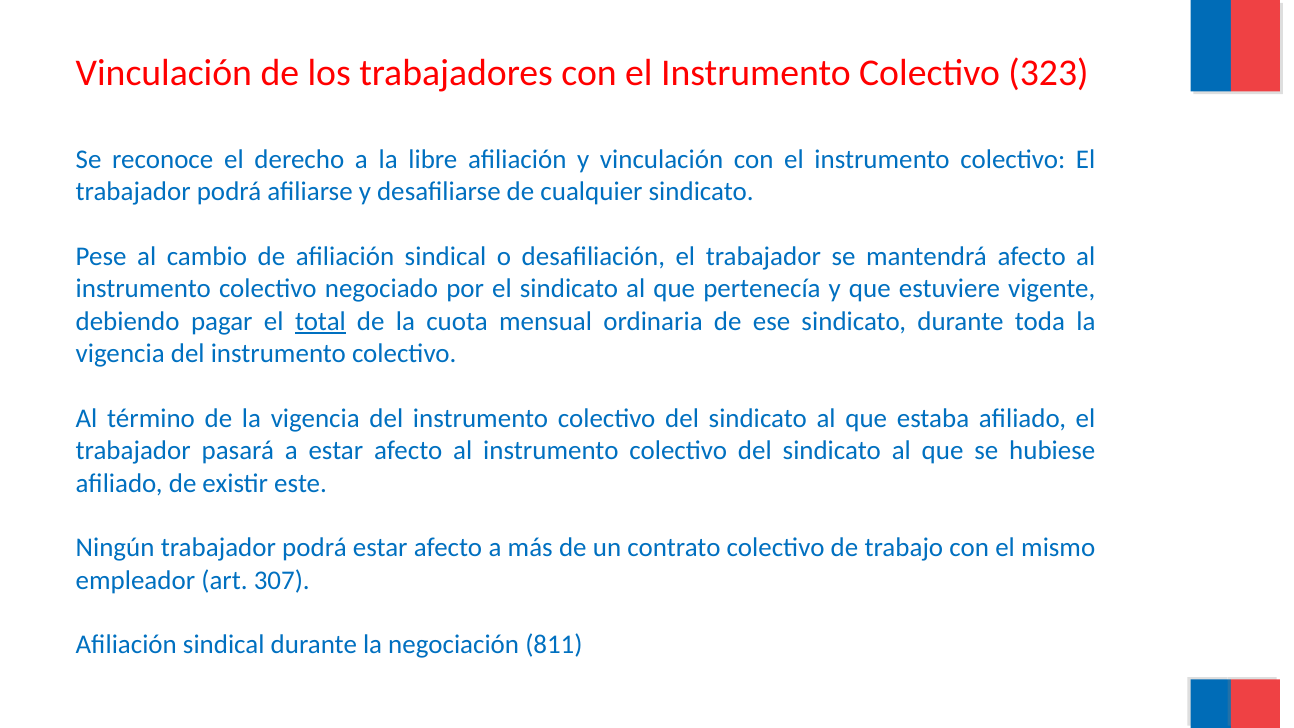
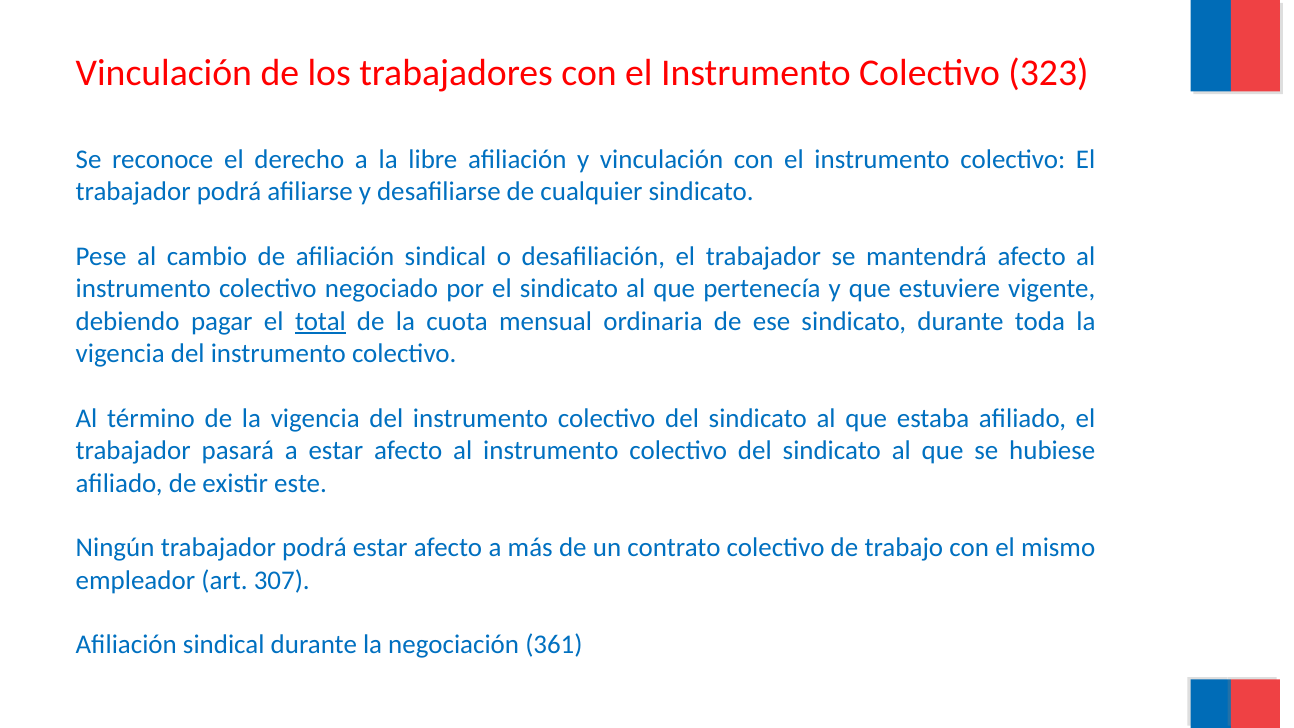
811: 811 -> 361
